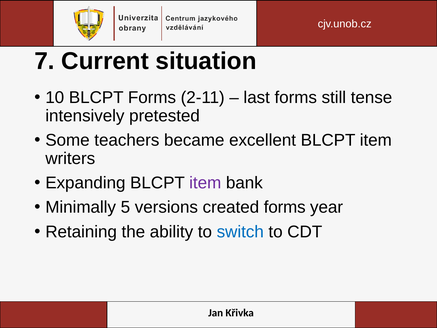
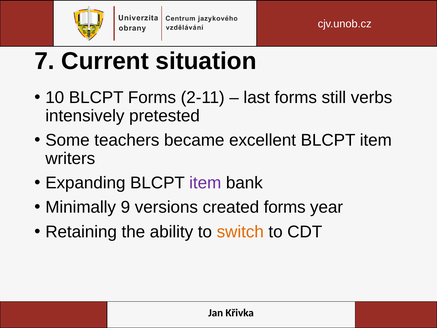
tense: tense -> verbs
5: 5 -> 9
switch colour: blue -> orange
